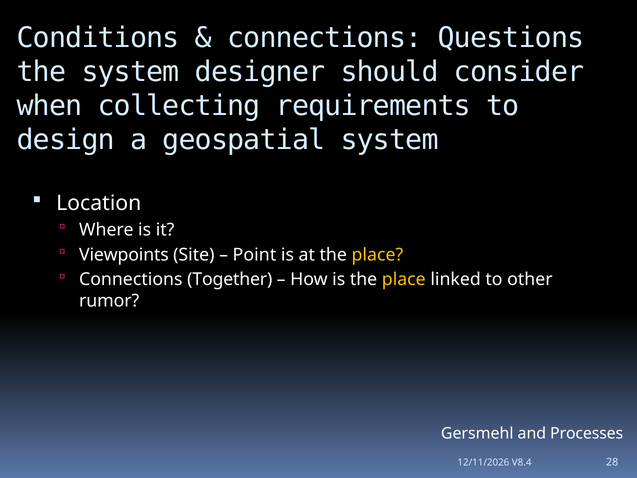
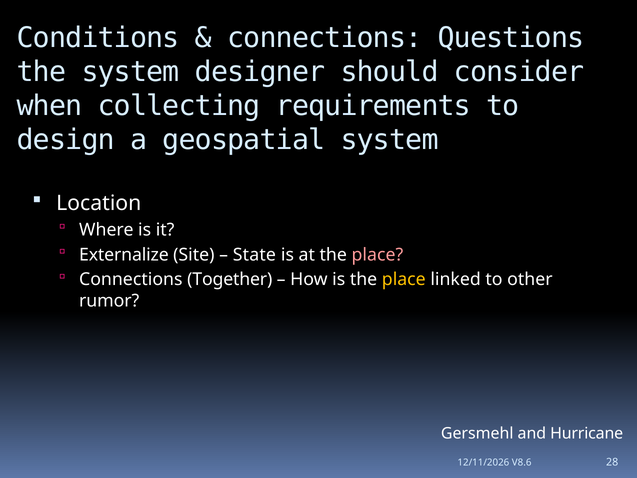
Viewpoints: Viewpoints -> Externalize
Point: Point -> State
place at (377, 255) colour: yellow -> pink
Processes: Processes -> Hurricane
V8.4: V8.4 -> V8.6
